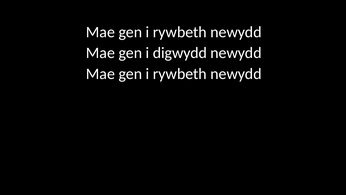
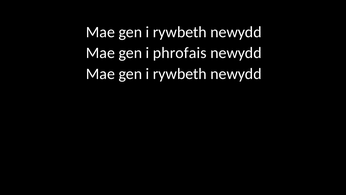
digwydd: digwydd -> phrofais
